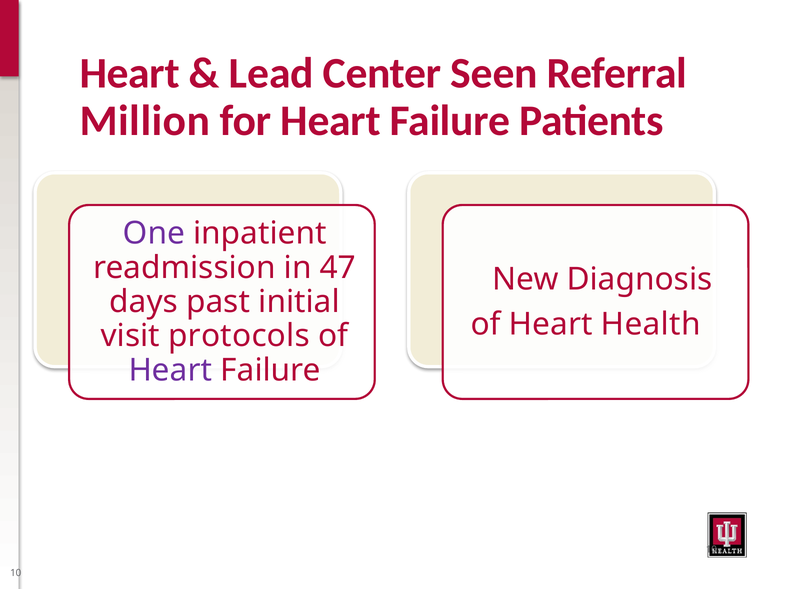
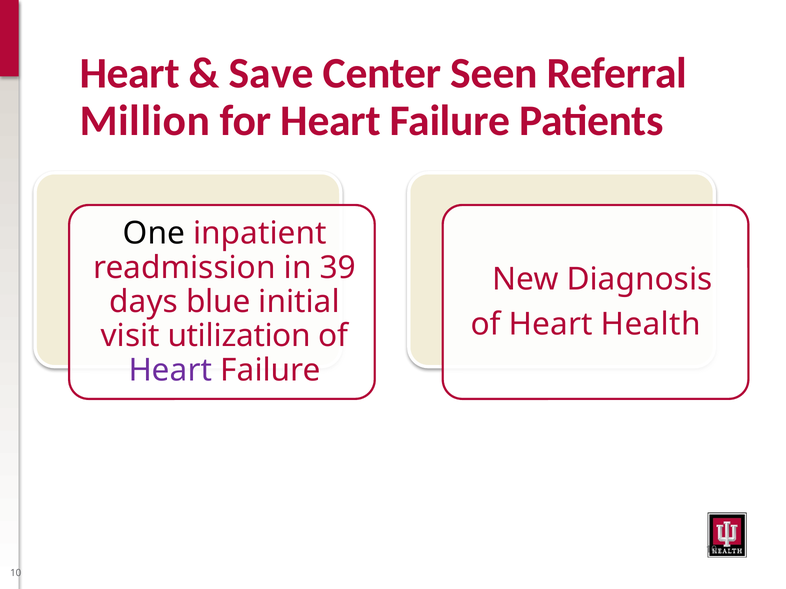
Lead: Lead -> Save
One colour: purple -> black
47: 47 -> 39
past: past -> blue
protocols: protocols -> utilization
